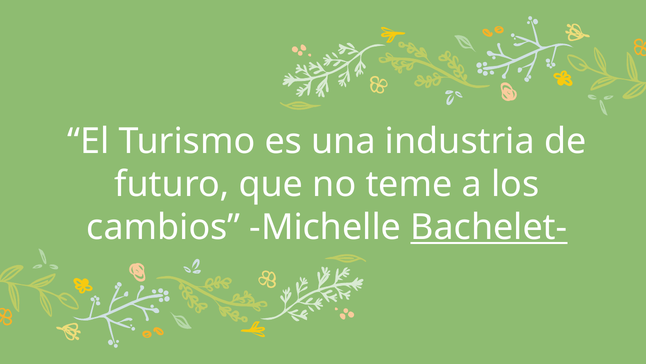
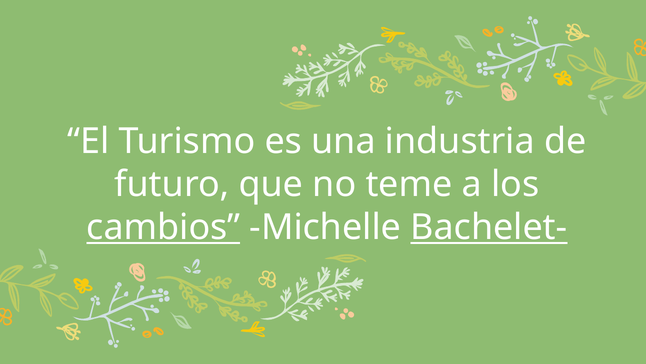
cambios underline: none -> present
